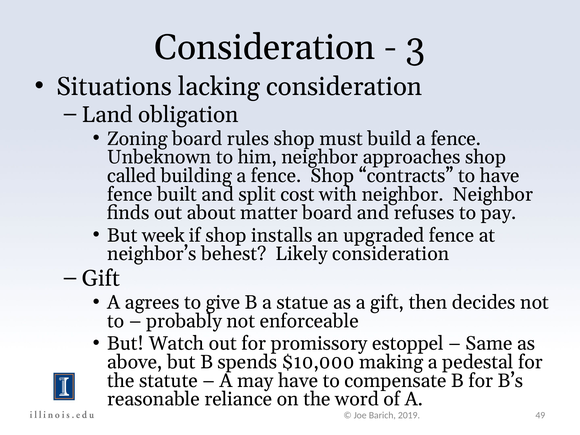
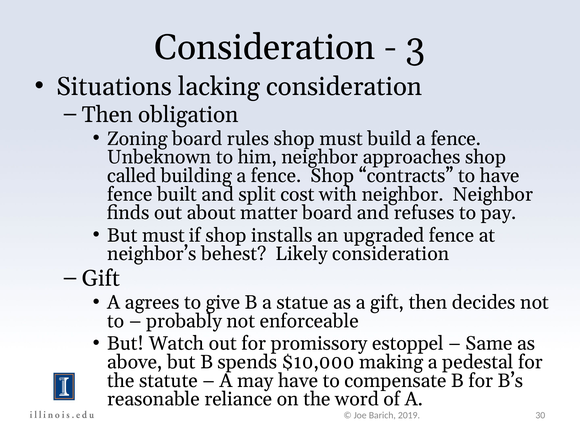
Land at (107, 115): Land -> Then
But week: week -> must
49: 49 -> 30
